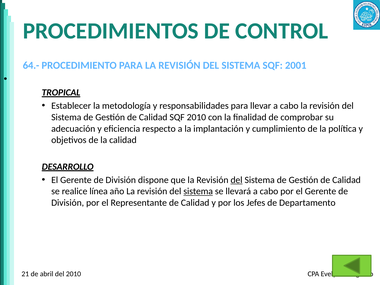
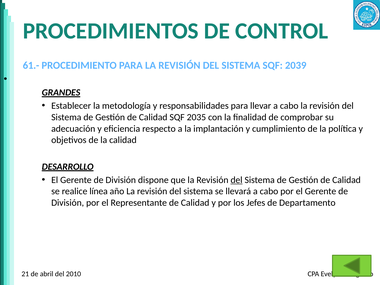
64.-: 64.- -> 61.-
2001: 2001 -> 2039
TROPICAL: TROPICAL -> GRANDES
SQF 2010: 2010 -> 2035
sistema at (198, 191) underline: present -> none
